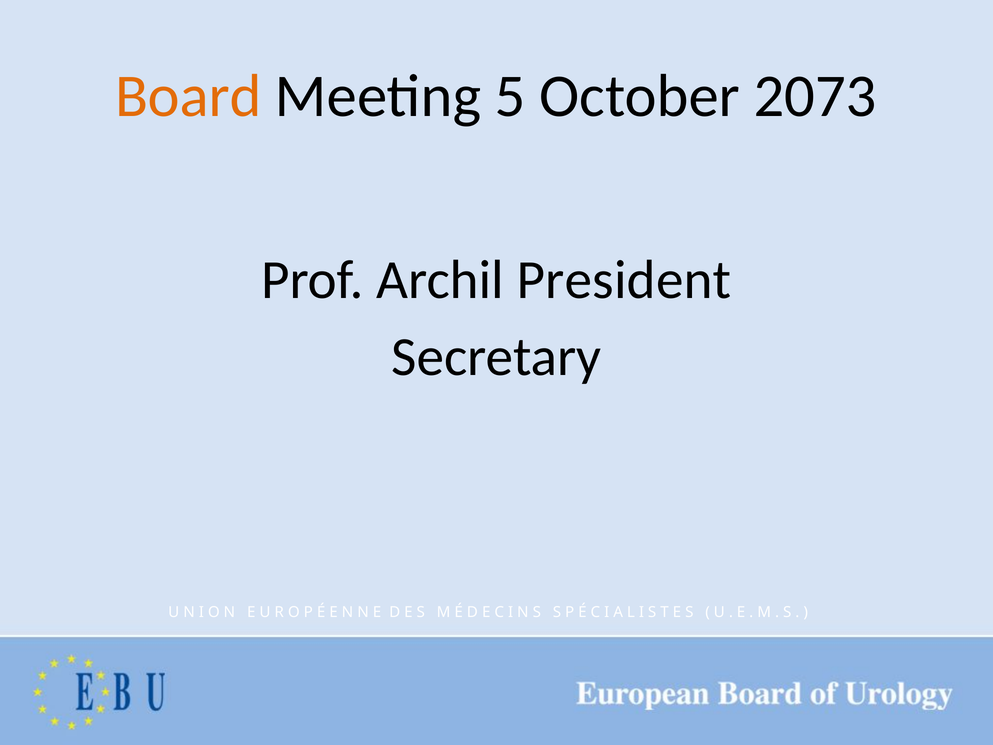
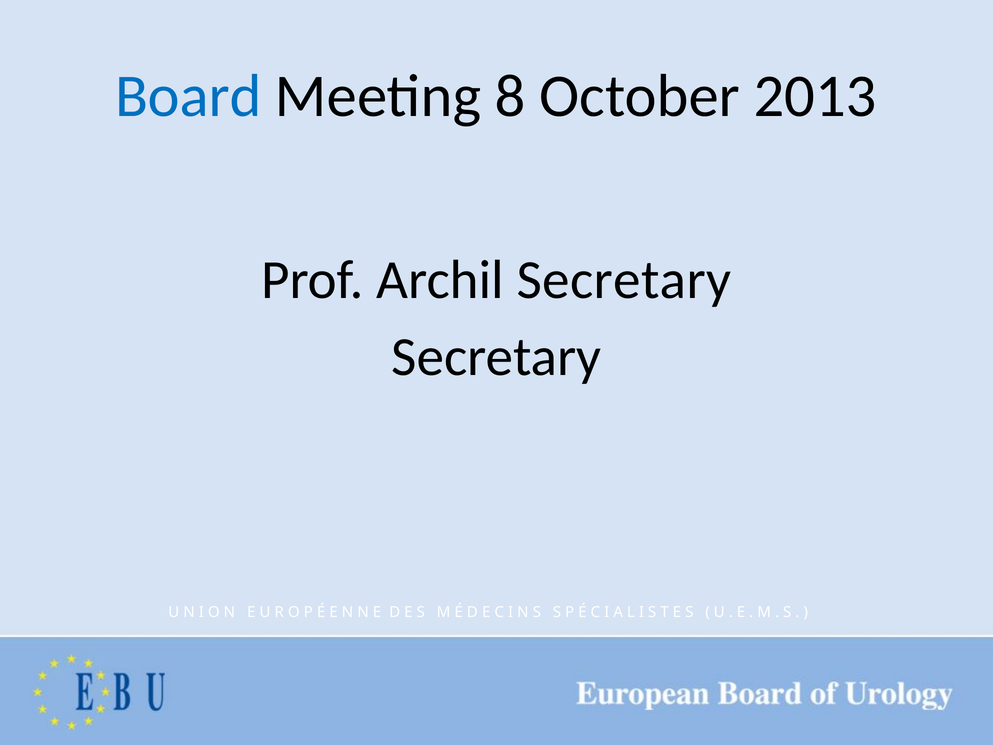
Board colour: orange -> blue
5: 5 -> 8
2073: 2073 -> 2013
Archil President: President -> Secretary
